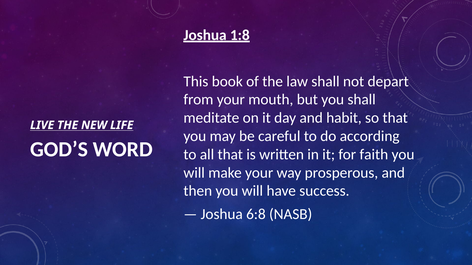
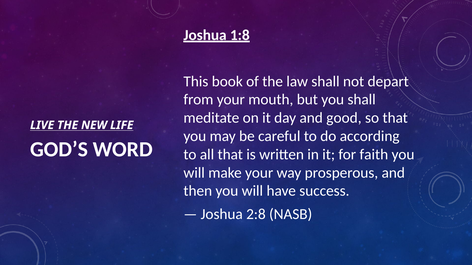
habit: habit -> good
6:8: 6:8 -> 2:8
